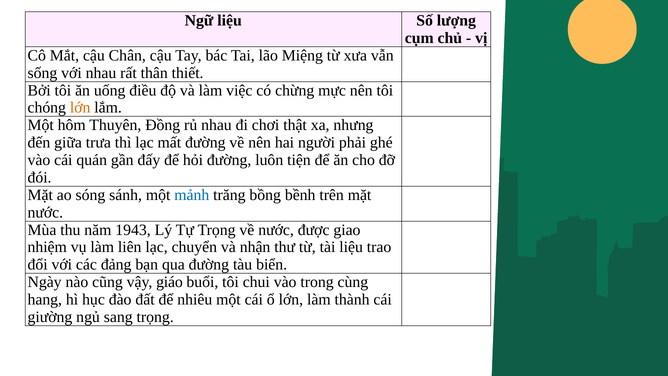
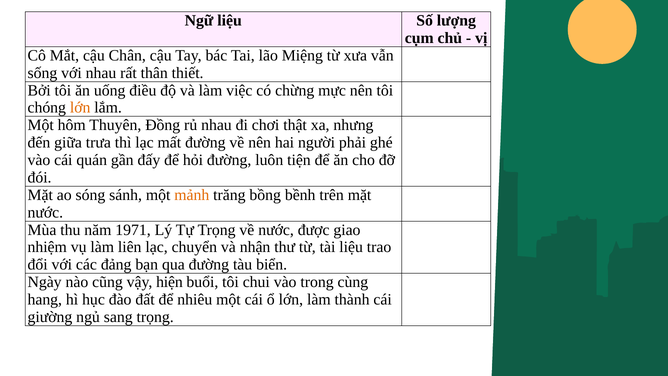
mảnh colour: blue -> orange
1943: 1943 -> 1971
giáo: giáo -> hiện
